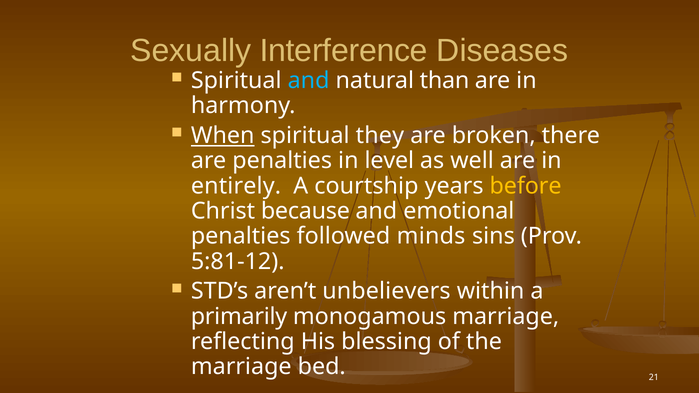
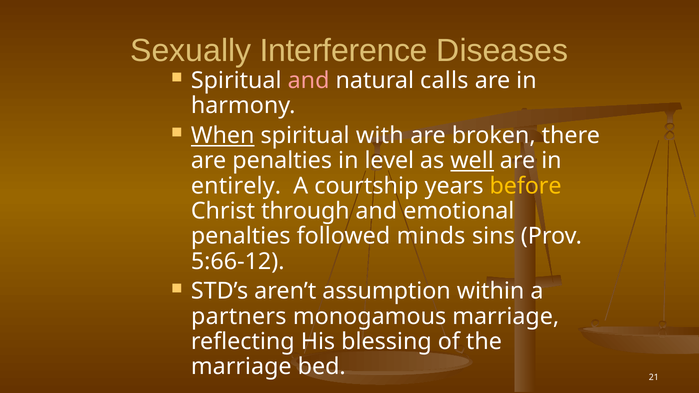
and at (309, 81) colour: light blue -> pink
than: than -> calls
they: they -> with
well underline: none -> present
because: because -> through
5:81-12: 5:81-12 -> 5:66-12
unbelievers: unbelievers -> assumption
primarily: primarily -> partners
